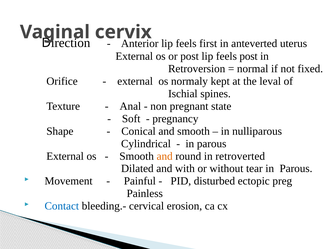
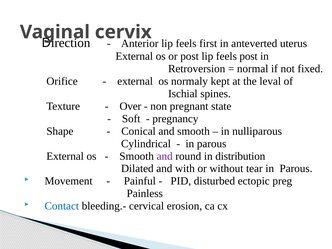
Anal: Anal -> Over
and at (165, 156) colour: orange -> purple
retroverted: retroverted -> distribution
